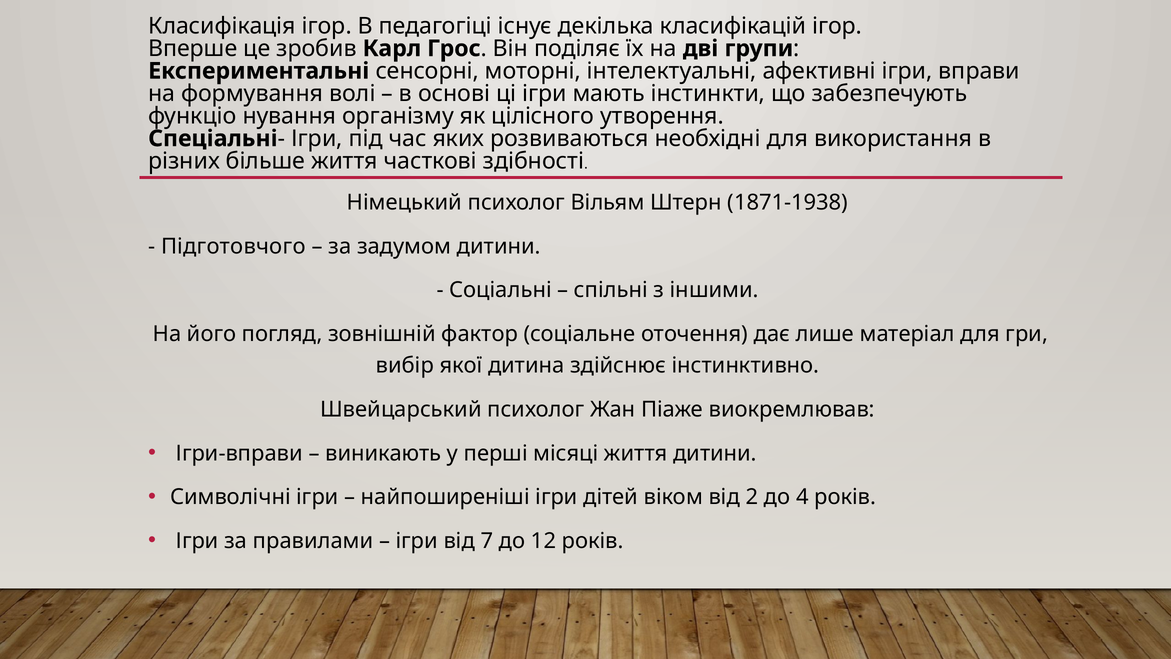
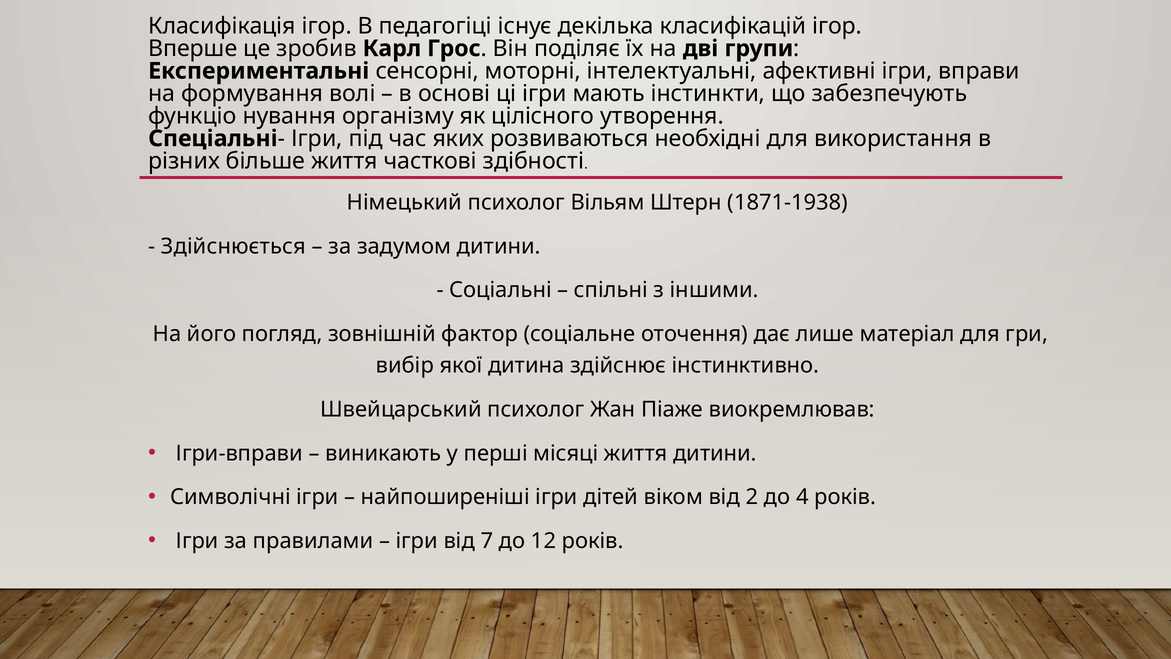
Підготовчого: Підготовчого -> Здійснюється
